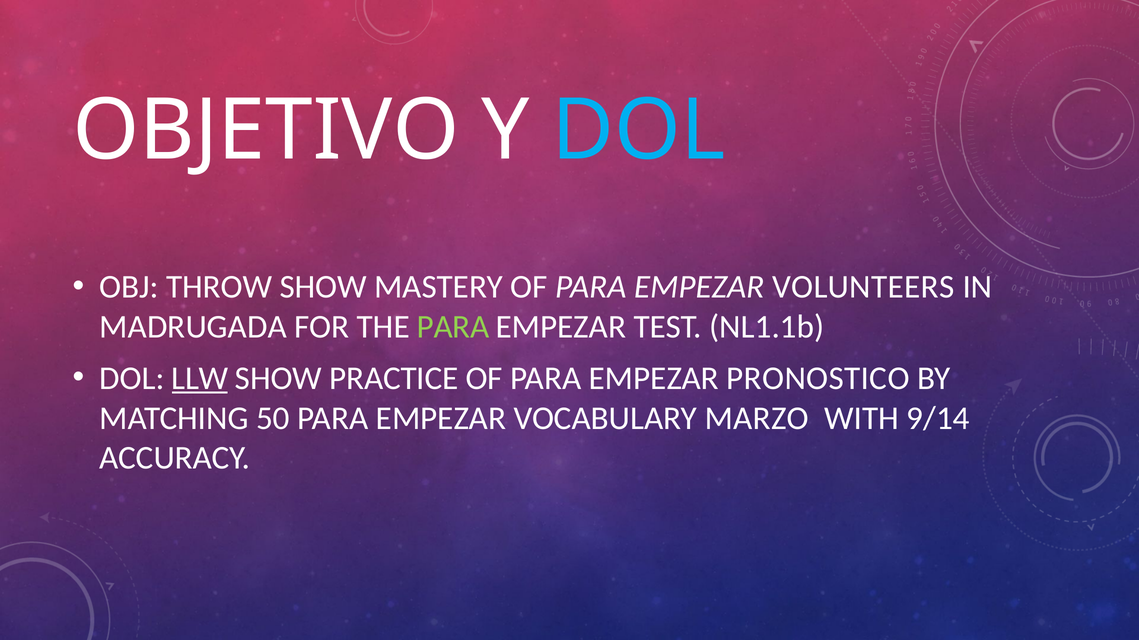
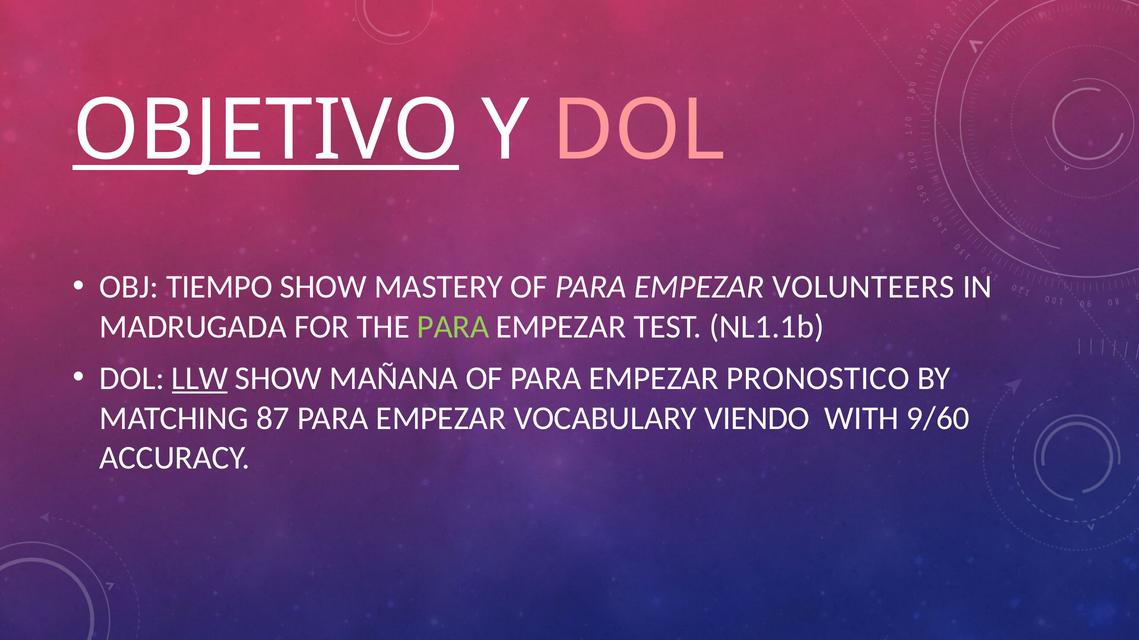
OBJETIVO underline: none -> present
DOL at (639, 131) colour: light blue -> pink
THROW: THROW -> TIEMPO
PRACTICE: PRACTICE -> MAÑANA
50: 50 -> 87
MARZO: MARZO -> VIENDO
9/14: 9/14 -> 9/60
